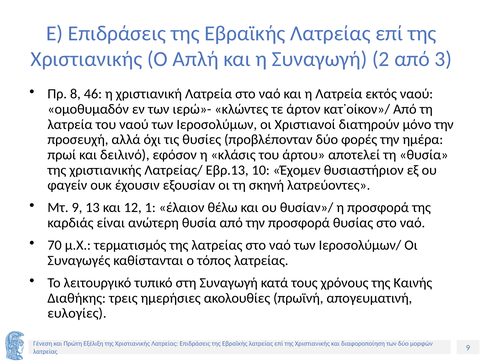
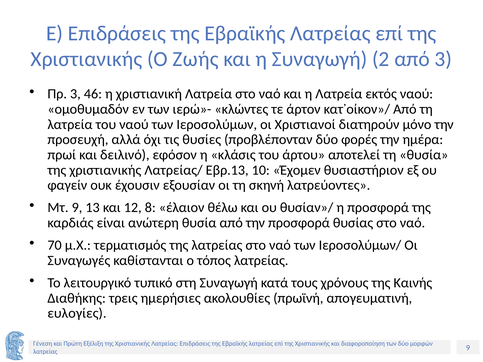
Απλή: Απλή -> Ζωής
Πρ 8: 8 -> 3
1: 1 -> 8
